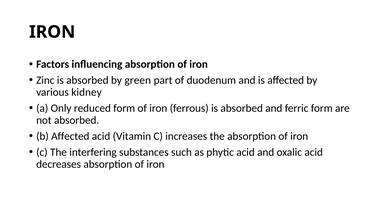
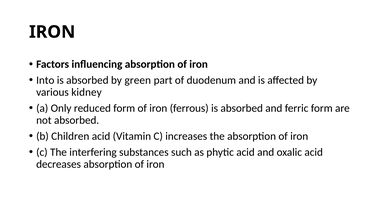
Zinc: Zinc -> Into
b Affected: Affected -> Children
